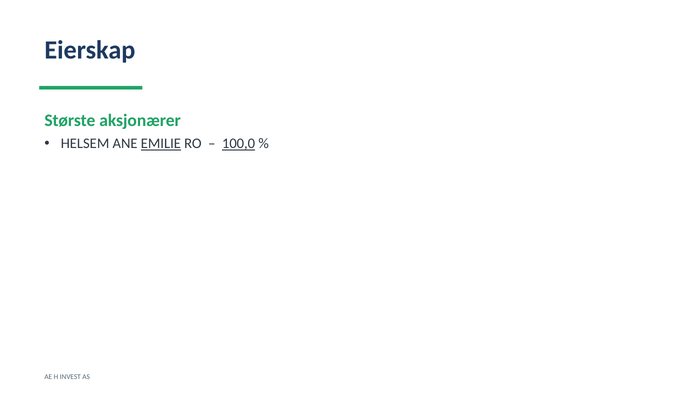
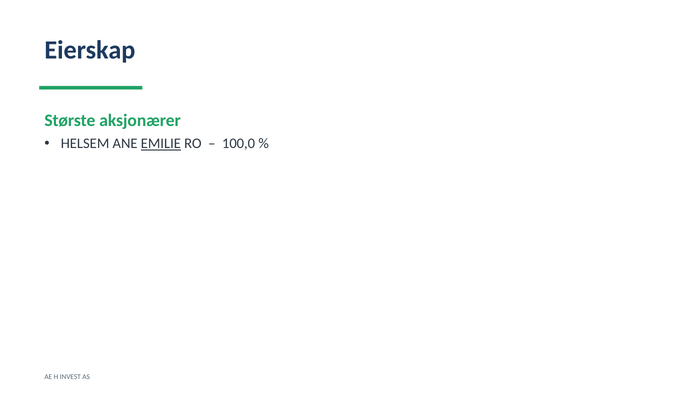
100,0 underline: present -> none
